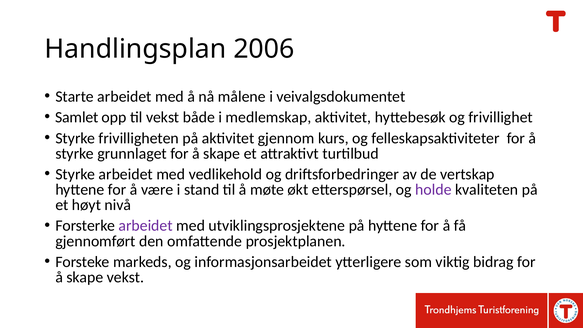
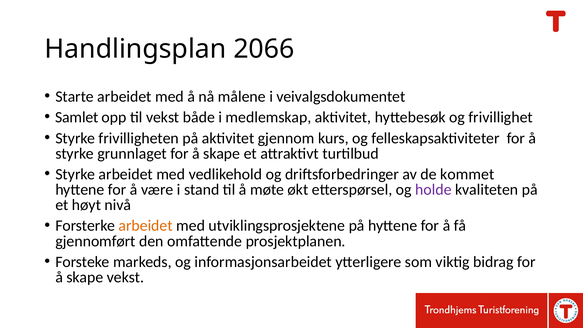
2006: 2006 -> 2066
vertskap: vertskap -> kommet
arbeidet at (146, 226) colour: purple -> orange
